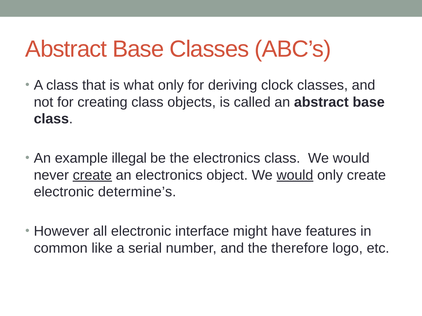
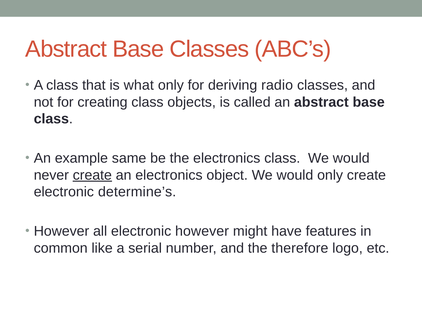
clock: clock -> radio
illegal: illegal -> same
would at (295, 175) underline: present -> none
electronic interface: interface -> however
